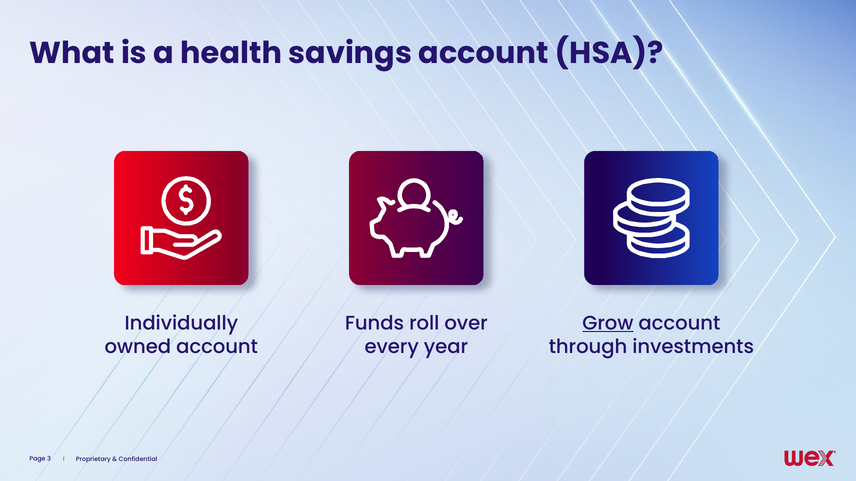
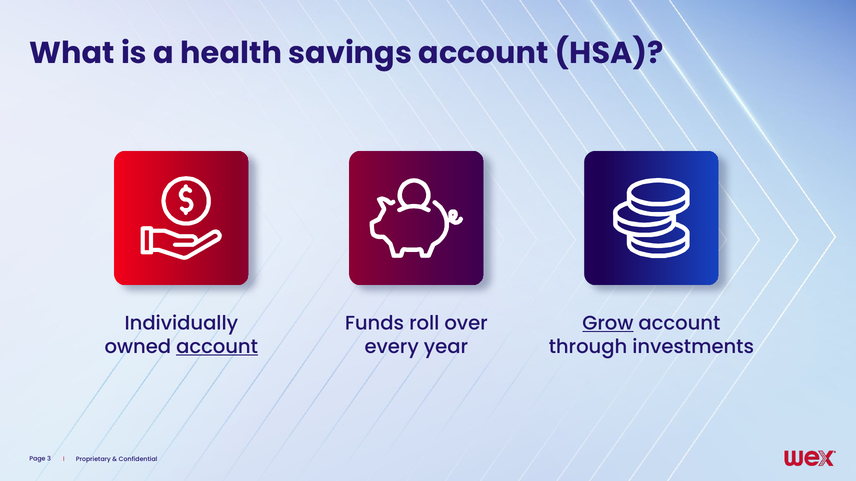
account at (217, 347) underline: none -> present
